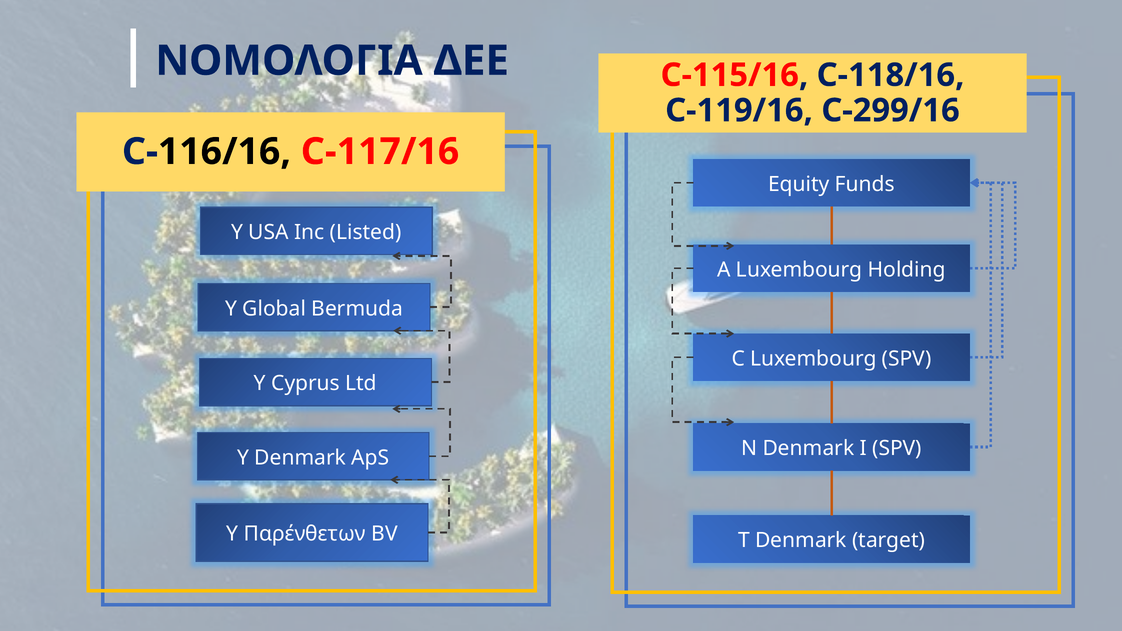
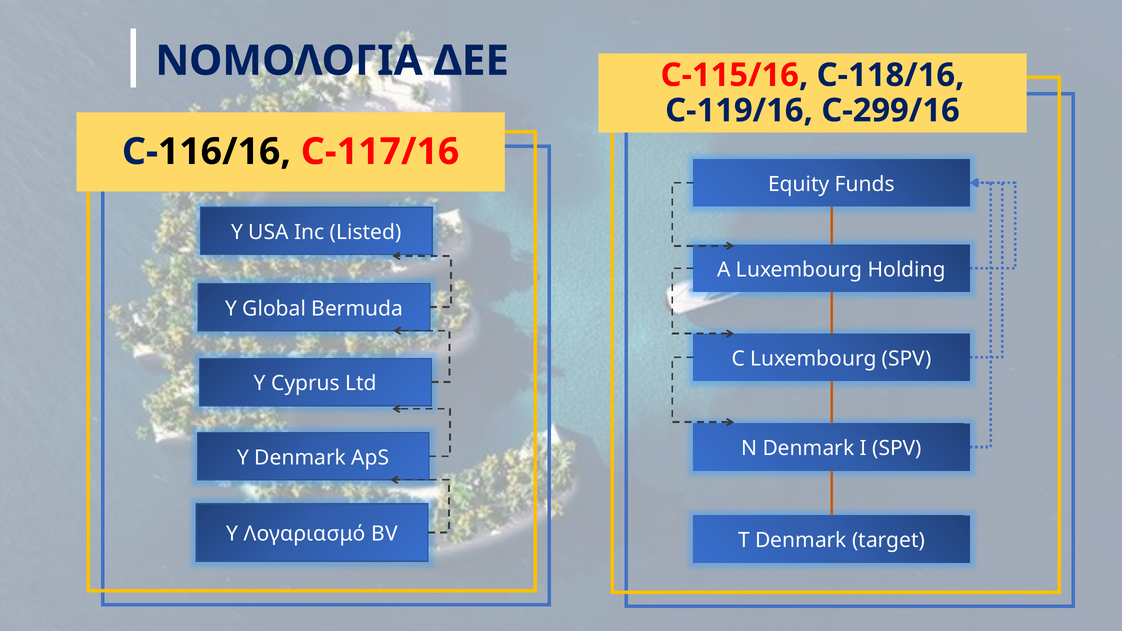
Παρένθετων: Παρένθετων -> Λογαριασμό
